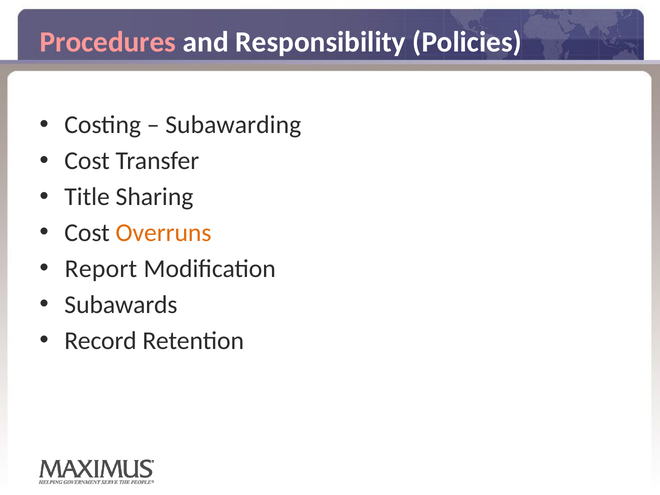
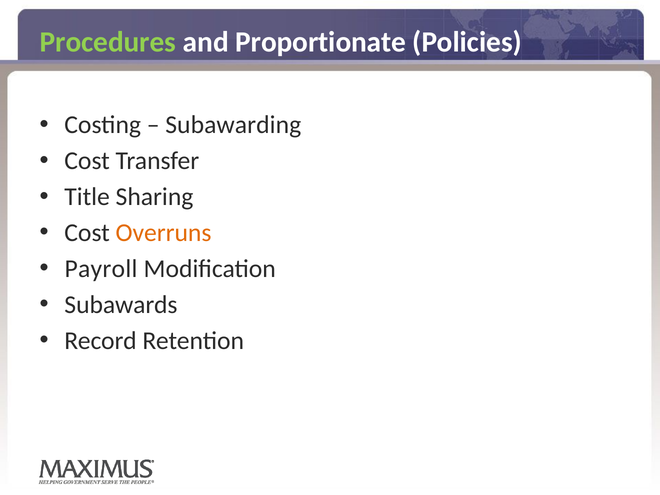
Procedures colour: pink -> light green
Responsibility: Responsibility -> Proportionate
Report: Report -> Payroll
